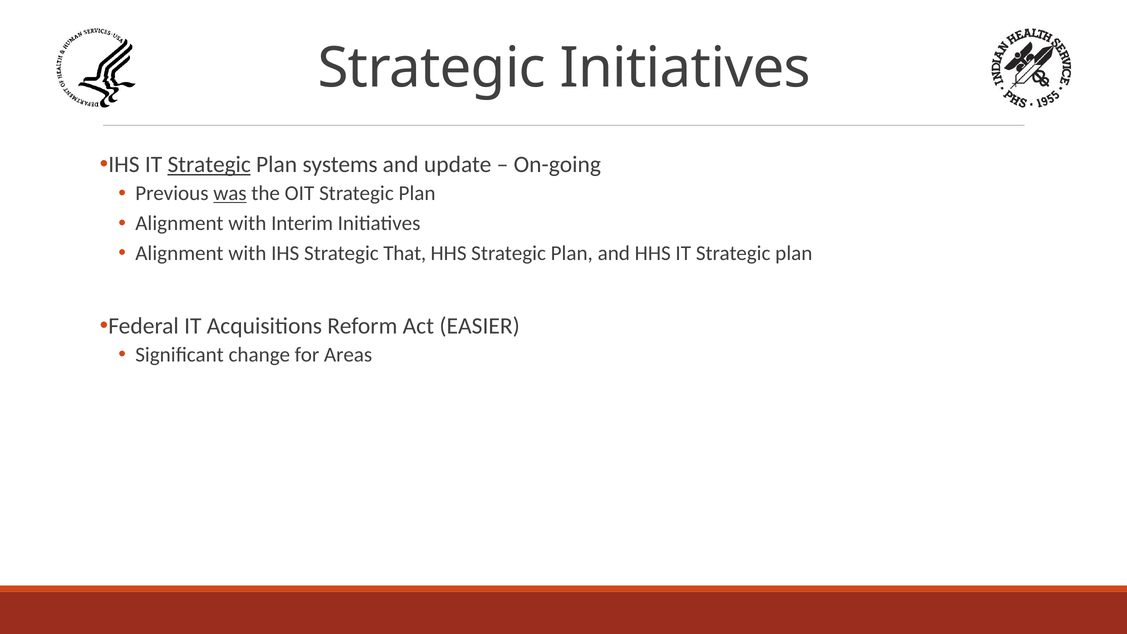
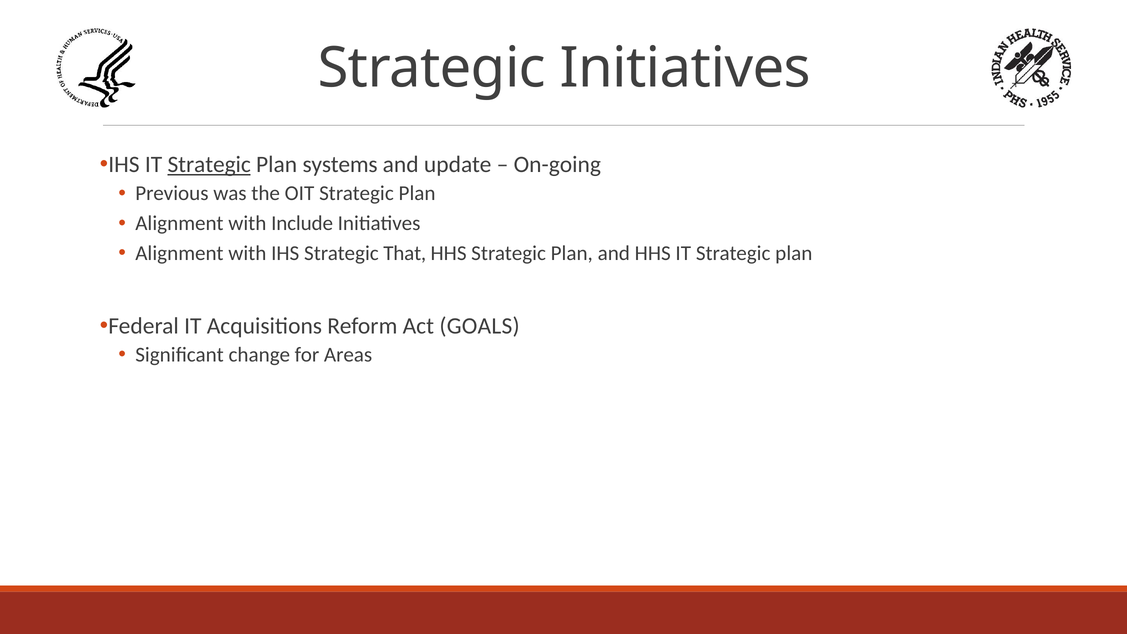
was underline: present -> none
Interim: Interim -> Include
EASIER: EASIER -> GOALS
